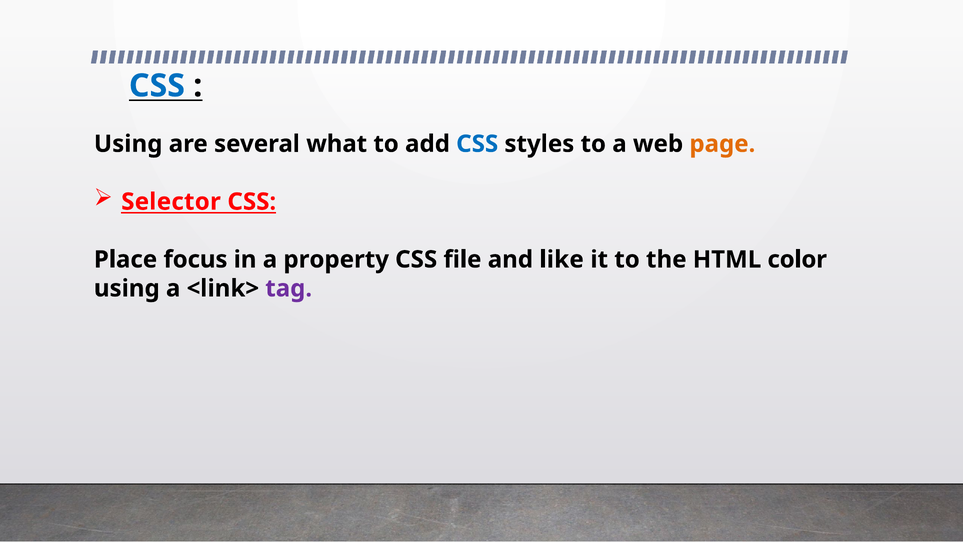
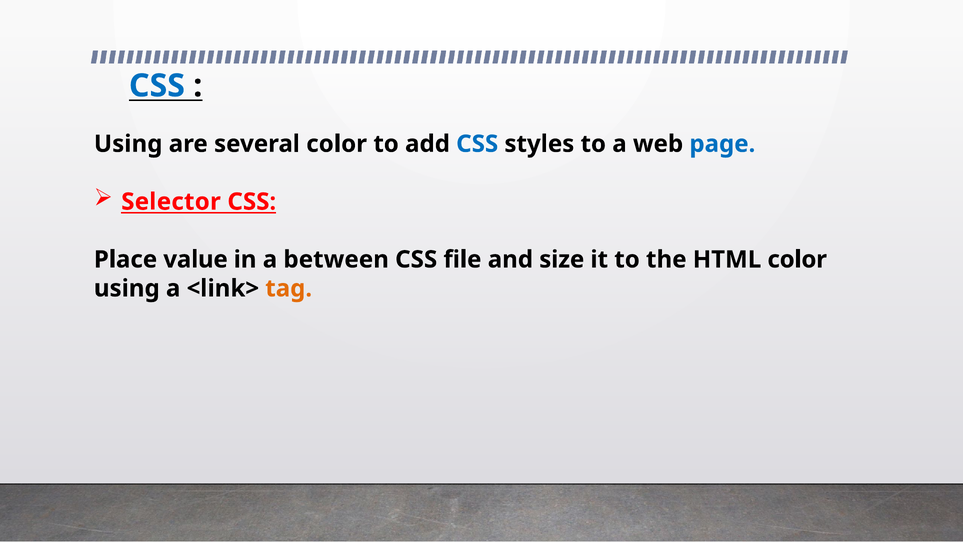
several what: what -> color
page colour: orange -> blue
focus: focus -> value
property: property -> between
like: like -> size
tag colour: purple -> orange
